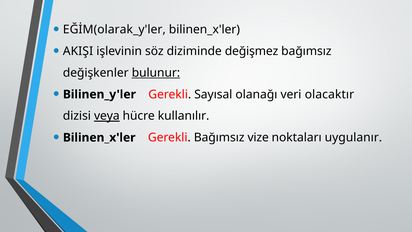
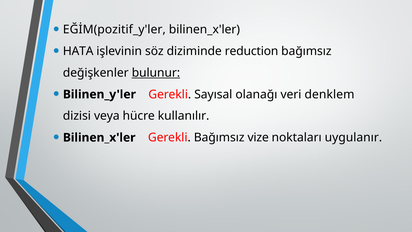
EĞİM(olarak_y'ler: EĞİM(olarak_y'ler -> EĞİM(pozitif_y'ler
AKIŞI: AKIŞI -> HATA
değişmez: değişmez -> reduction
olacaktır: olacaktır -> denklem
veya underline: present -> none
